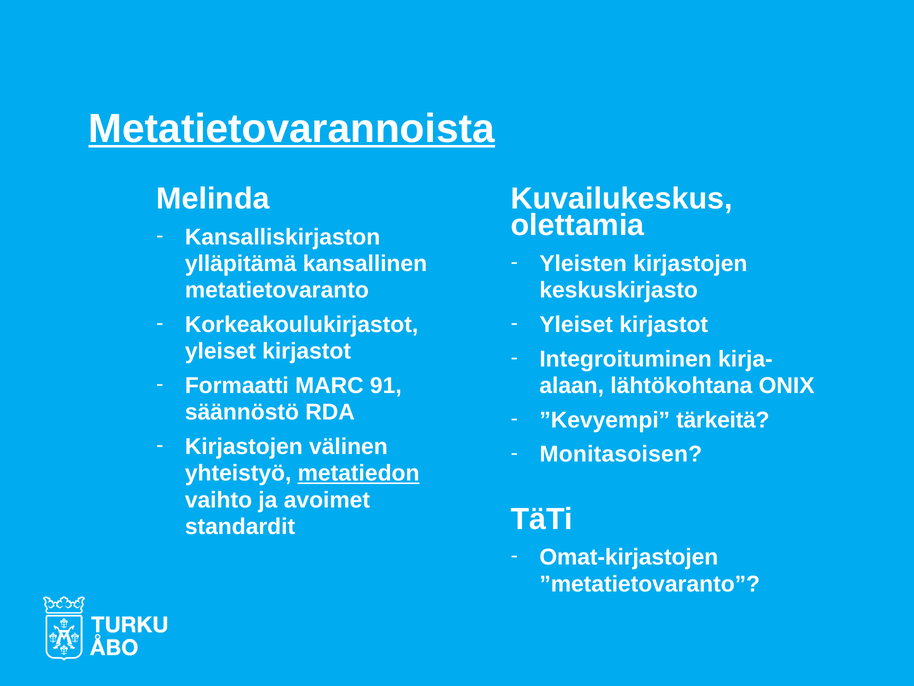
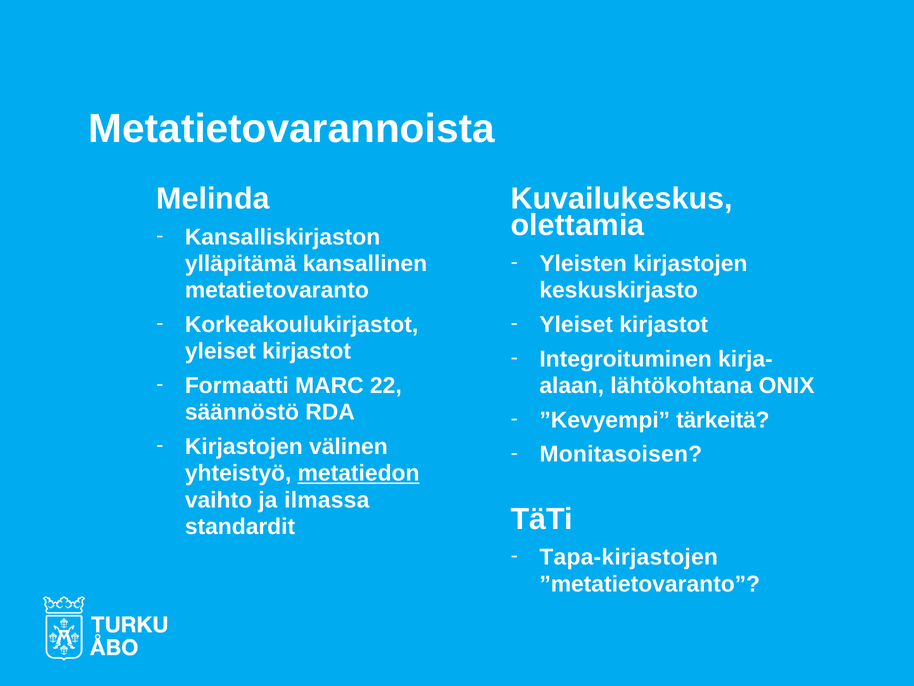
Metatietovarannoista underline: present -> none
91: 91 -> 22
avoimet: avoimet -> ilmassa
Omat-kirjastojen: Omat-kirjastojen -> Tapa-kirjastojen
